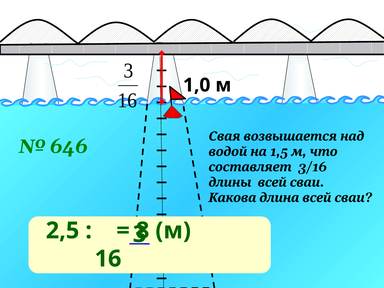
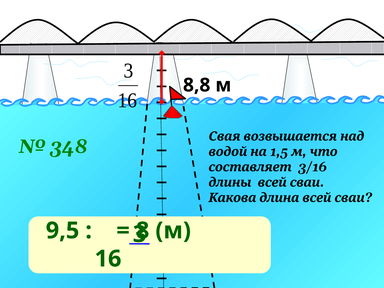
1,0: 1,0 -> 8,8
646: 646 -> 348
2,5: 2,5 -> 9,5
